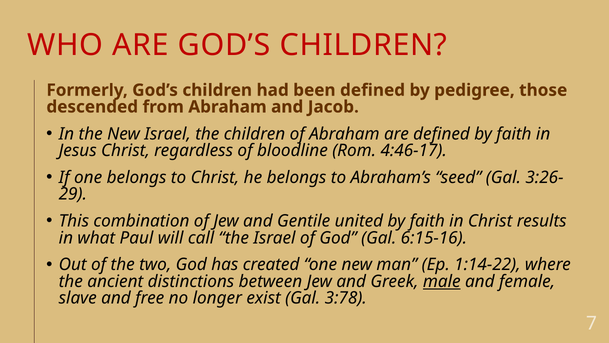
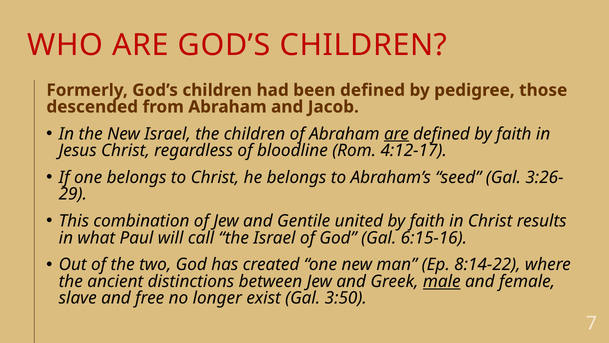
are at (396, 134) underline: none -> present
4:46-17: 4:46-17 -> 4:12-17
1:14-22: 1:14-22 -> 8:14-22
3:78: 3:78 -> 3:50
